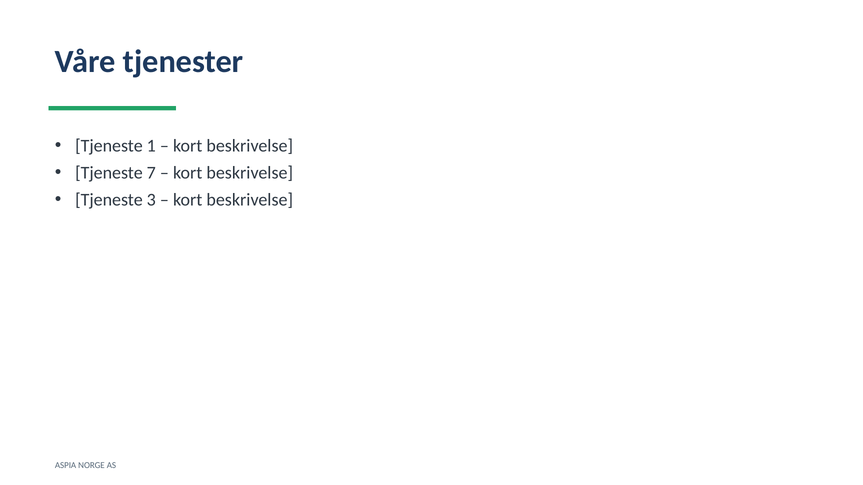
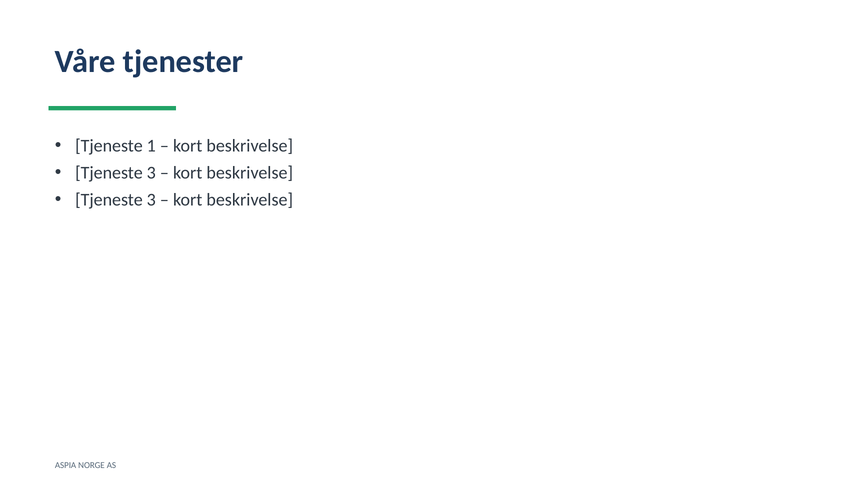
7 at (151, 173): 7 -> 3
